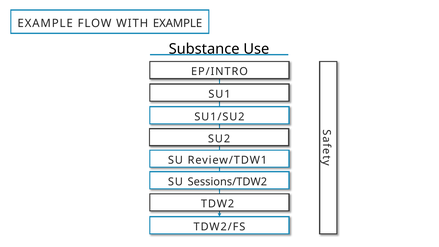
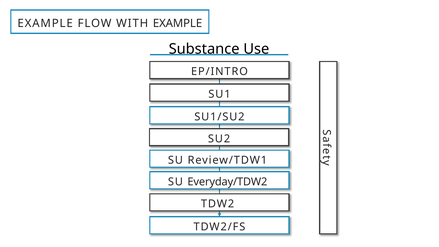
Sessions/TDW2: Sessions/TDW2 -> Everyday/TDW2
